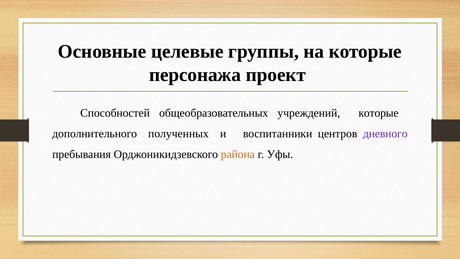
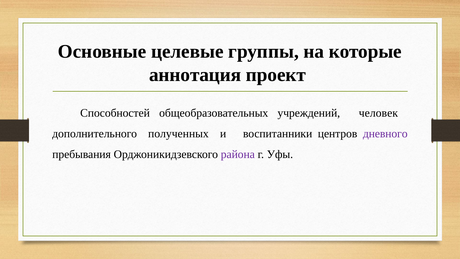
персонажа: персонажа -> аннотация
учреждений которые: которые -> человек
района colour: orange -> purple
